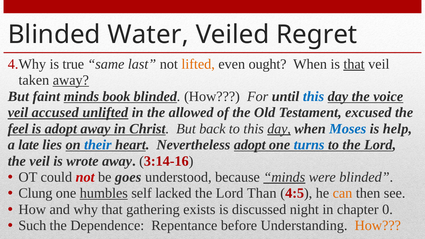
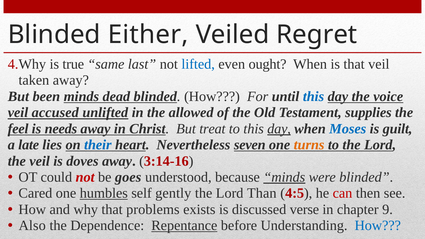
Water: Water -> Either
lifted colour: orange -> blue
that at (354, 64) underline: present -> none
away at (71, 80) underline: present -> none
faint: faint -> been
book: book -> dead
excused: excused -> supplies
is adopt: adopt -> needs
back: back -> treat
help: help -> guilt
Nevertheless adopt: adopt -> seven
turns colour: blue -> orange
wrote: wrote -> doves
Clung: Clung -> Cared
lacked: lacked -> gently
can colour: orange -> red
gathering: gathering -> problems
night: night -> verse
0: 0 -> 9
Such: Such -> Also
Repentance underline: none -> present
How at (378, 226) colour: orange -> blue
